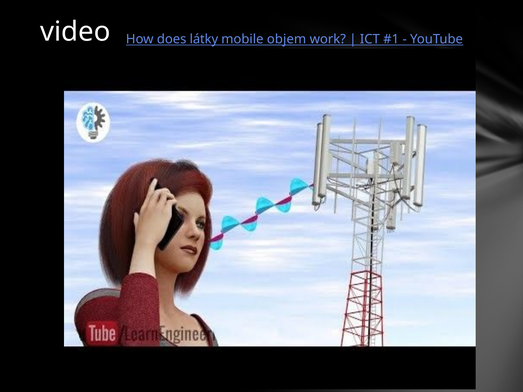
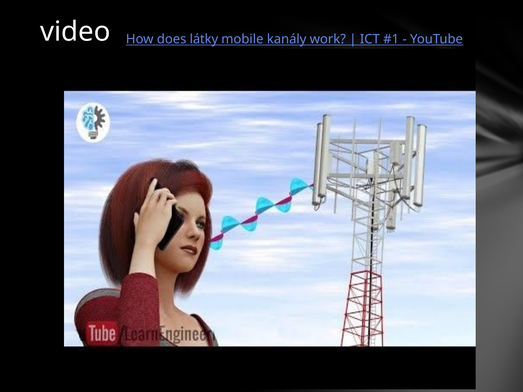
objem: objem -> kanály
